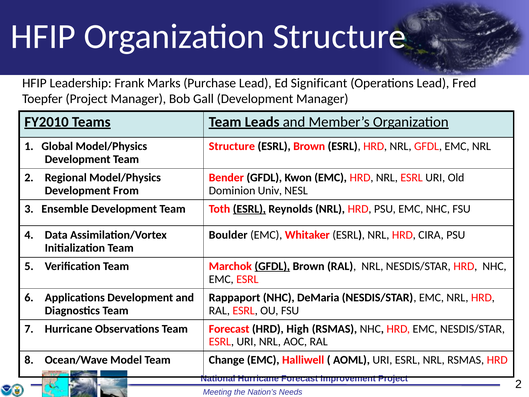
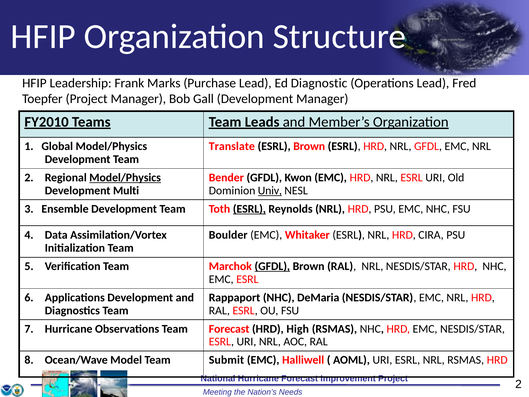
Significant: Significant -> Diagnostic
Structure at (232, 146): Structure -> Translate
Model/Physics at (125, 178) underline: none -> present
From: From -> Multi
Univ underline: none -> present
Change: Change -> Submit
